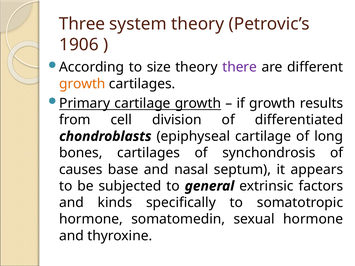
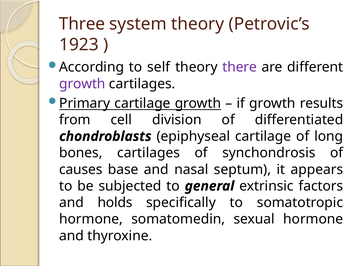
1906: 1906 -> 1923
size: size -> self
growth at (82, 84) colour: orange -> purple
kinds: kinds -> holds
